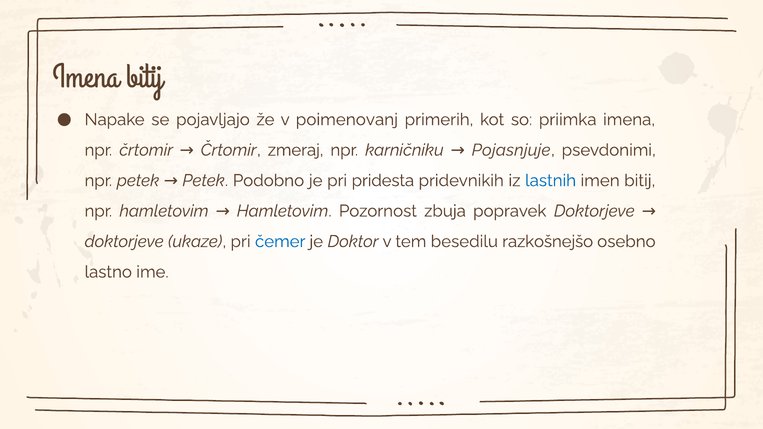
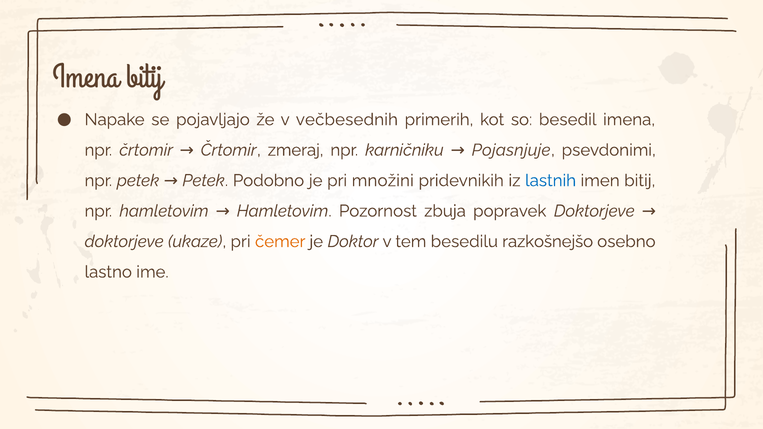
poimenovanj: poimenovanj -> večbesednih
priimka: priimka -> besedil
pridesta: pridesta -> množini
čemer colour: blue -> orange
